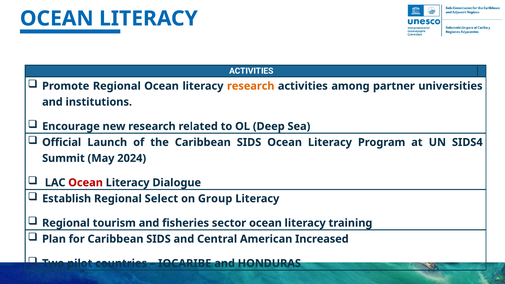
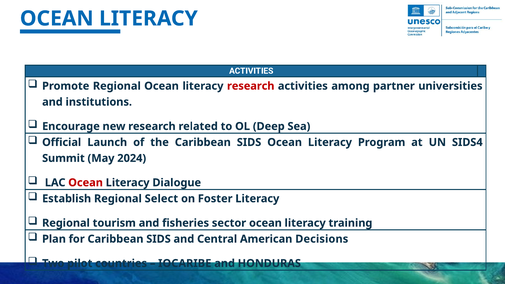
research at (251, 86) colour: orange -> red
Group: Group -> Foster
Increased: Increased -> Decisions
